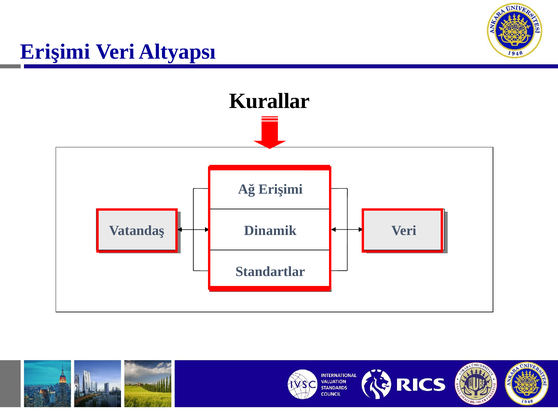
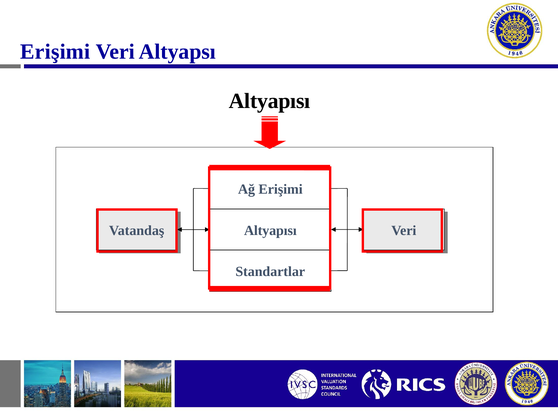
Kurallar at (270, 101): Kurallar -> Altyapısı
Dinamik at (270, 230): Dinamik -> Altyapısı
